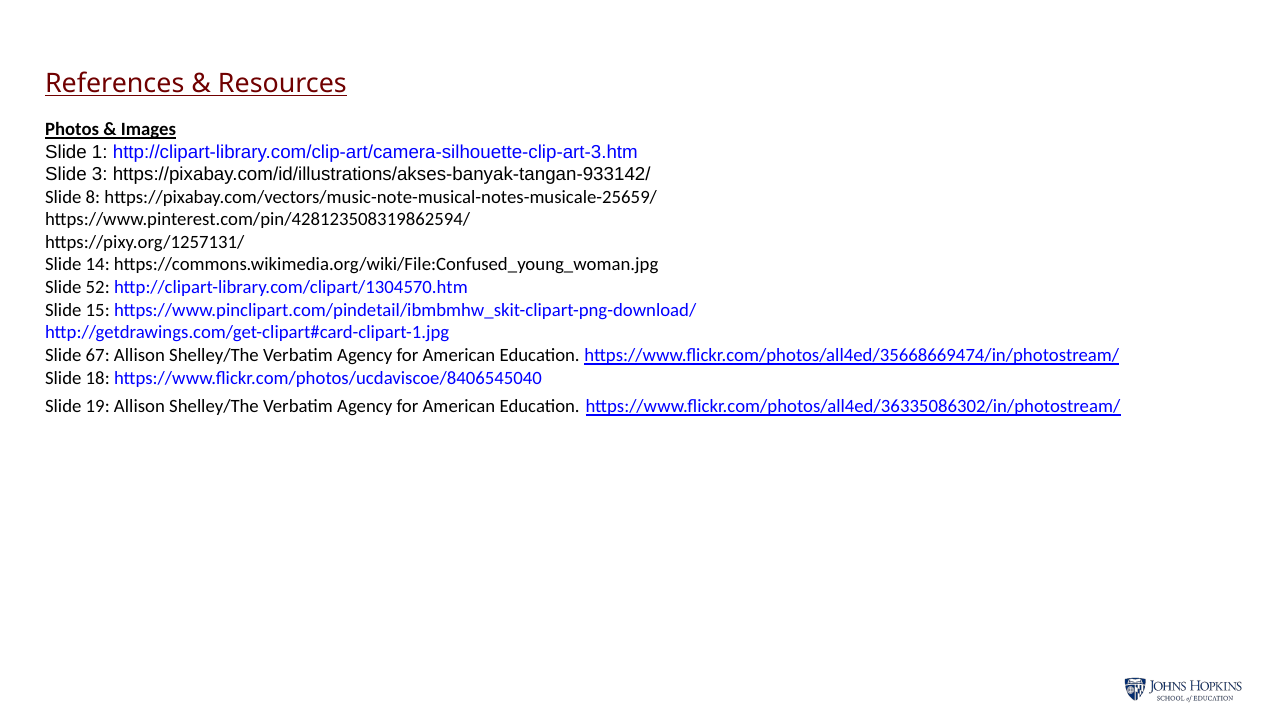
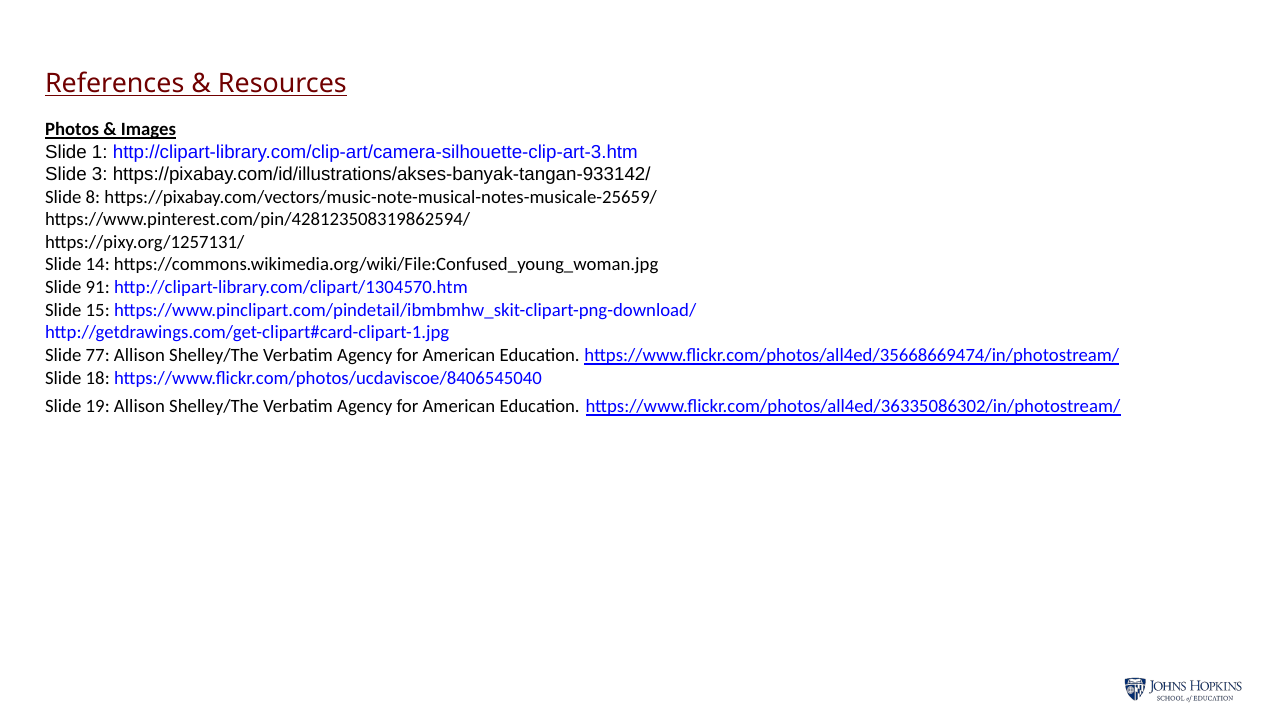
52: 52 -> 91
67: 67 -> 77
